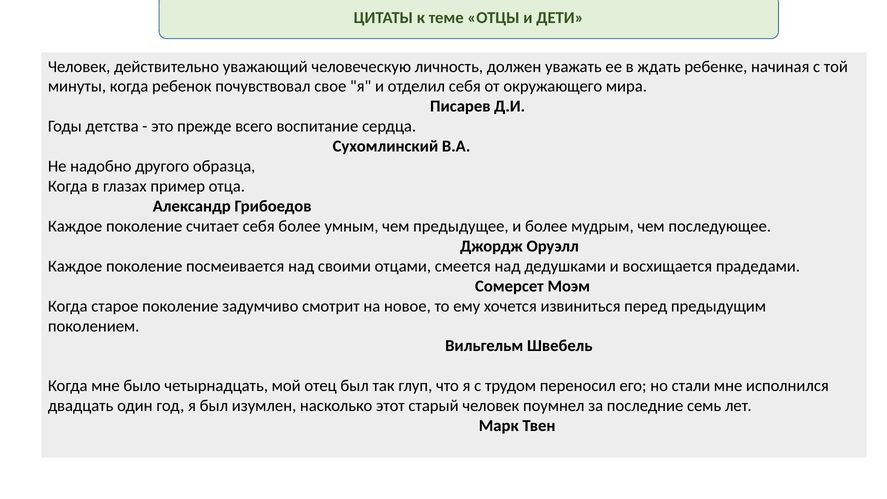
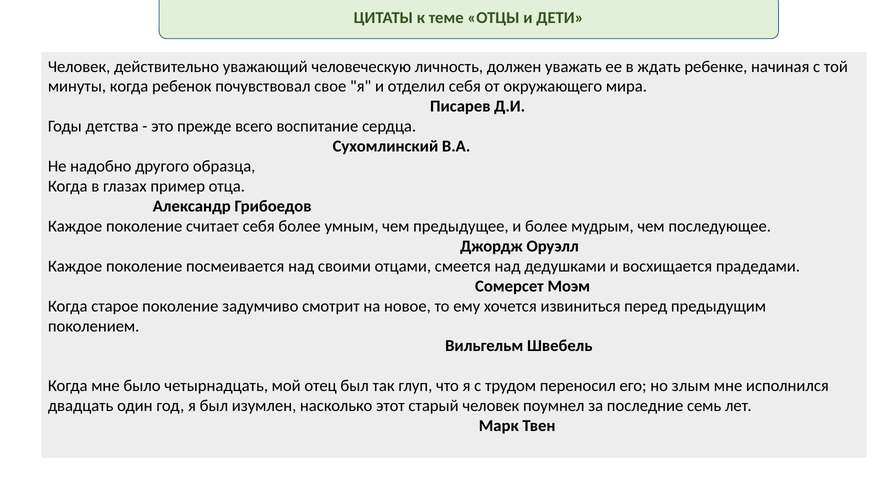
стали: стали -> злым
